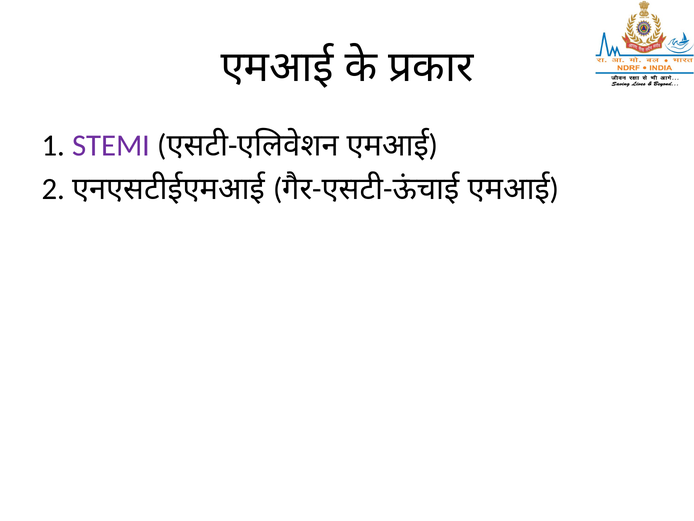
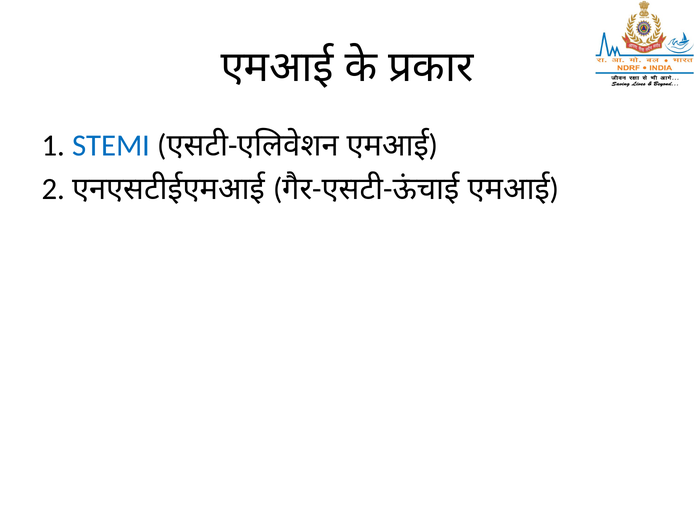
STEMI colour: purple -> blue
